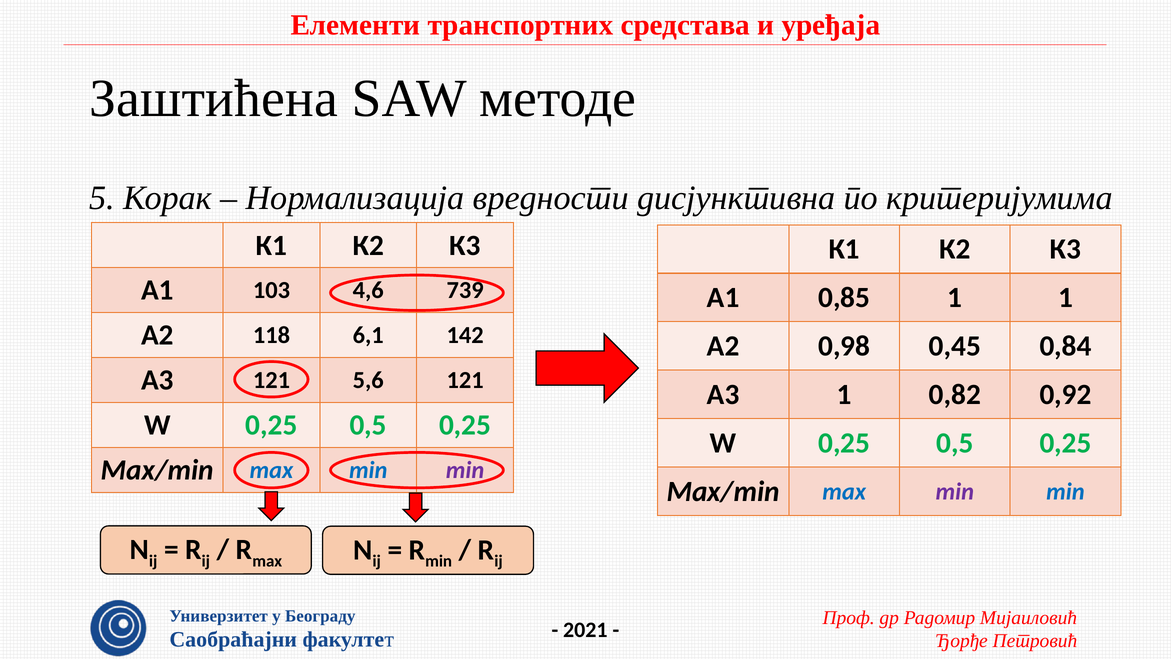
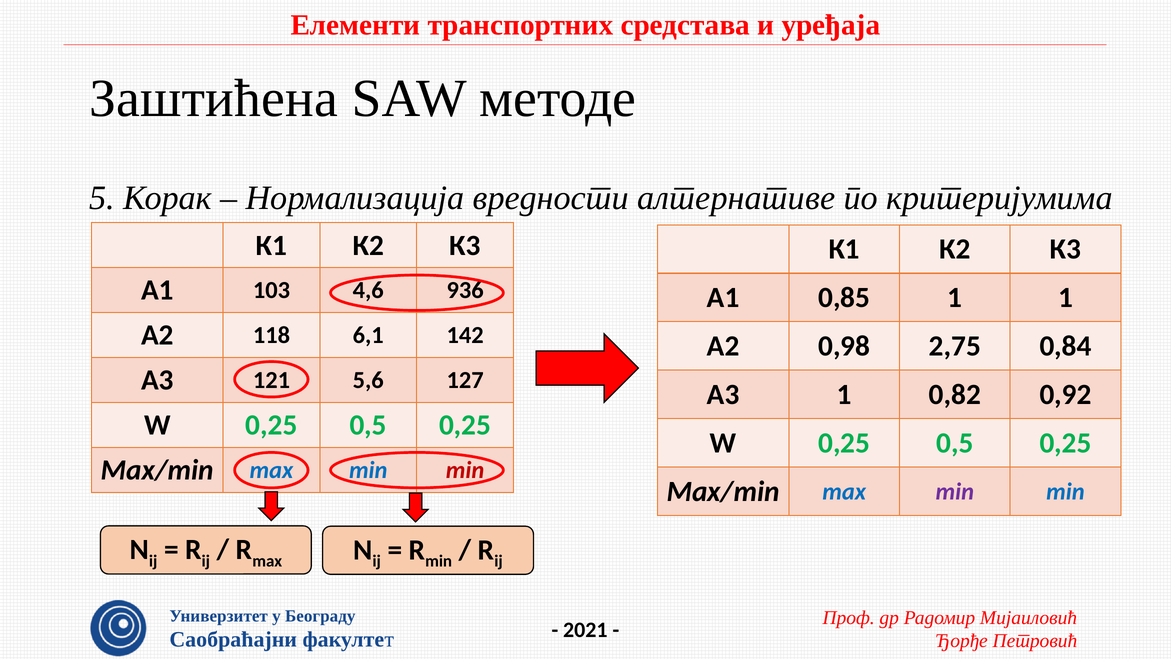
дисјунктивна: дисјунктивна -> алтернативе
739: 739 -> 936
0,45: 0,45 -> 2,75
5,6 121: 121 -> 127
min at (465, 470) colour: purple -> red
